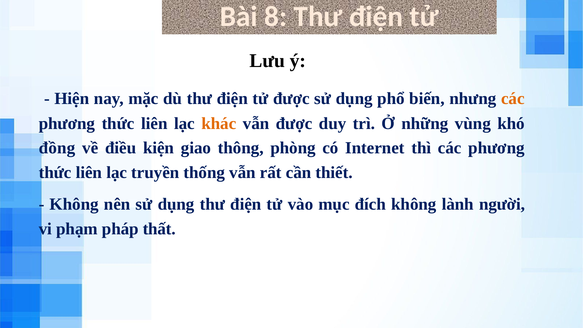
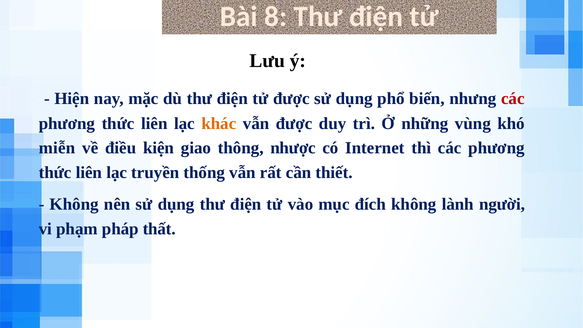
các at (513, 99) colour: orange -> red
đồng: đồng -> miễn
phòng: phòng -> nhược
